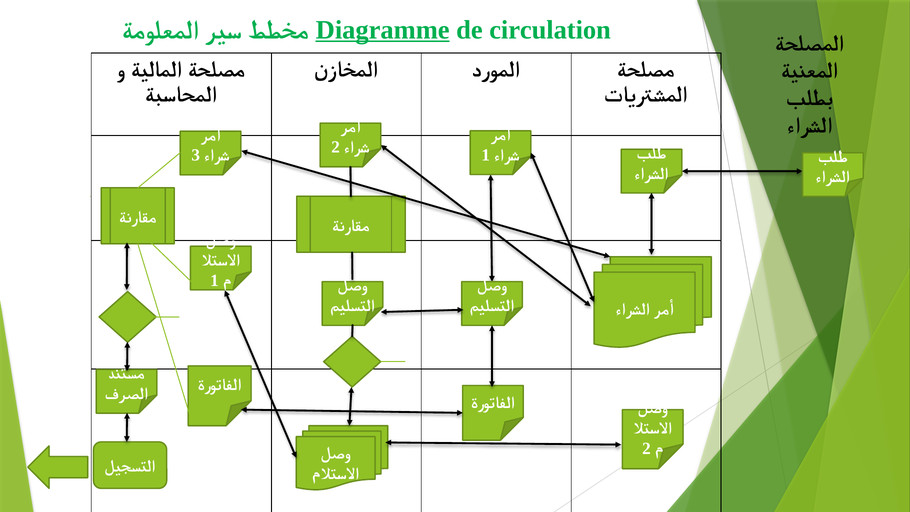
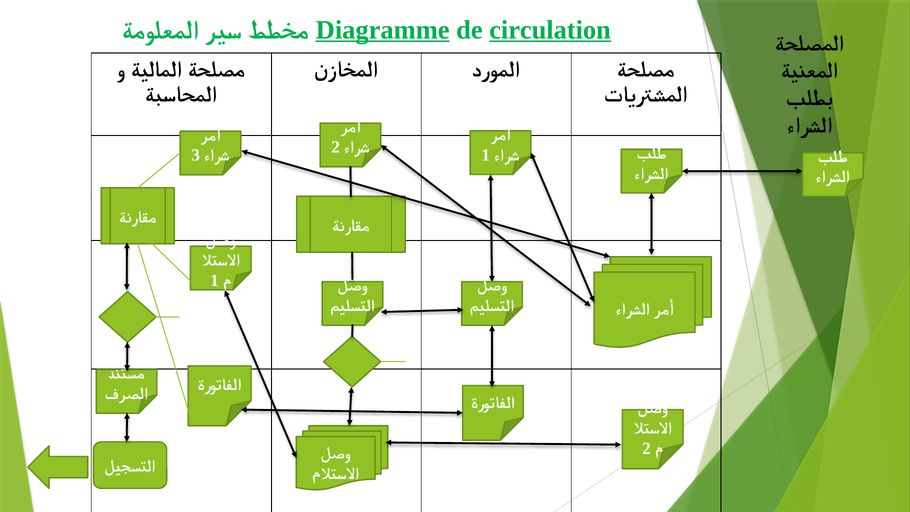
circulation underline: none -> present
